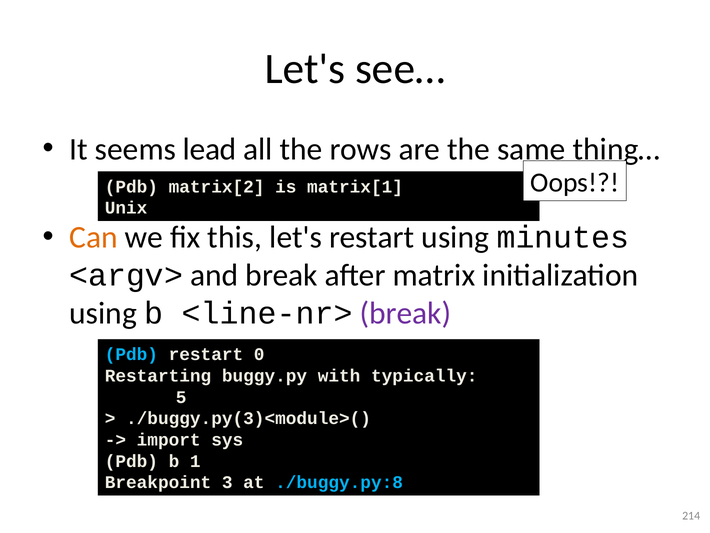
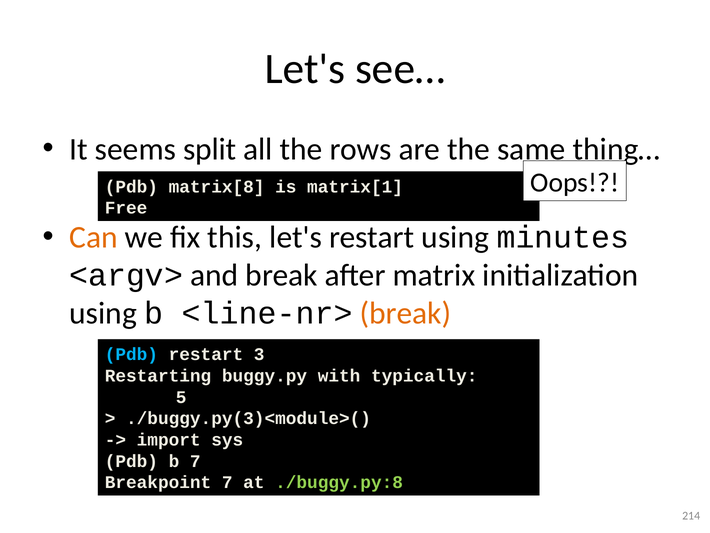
lead: lead -> split
matrix[2: matrix[2 -> matrix[8
Unix: Unix -> Free
break at (405, 313) colour: purple -> orange
0: 0 -> 3
b 1: 1 -> 7
Breakpoint 3: 3 -> 7
./buggy.py:8 colour: light blue -> light green
